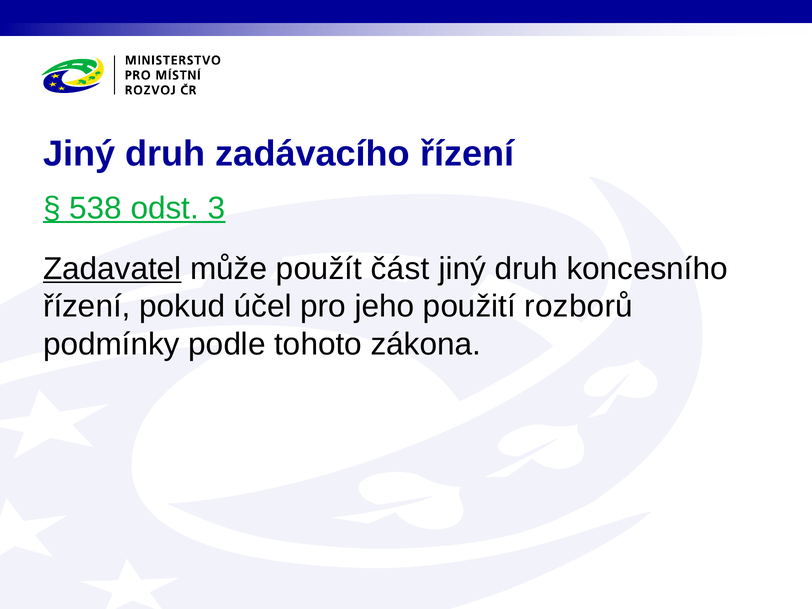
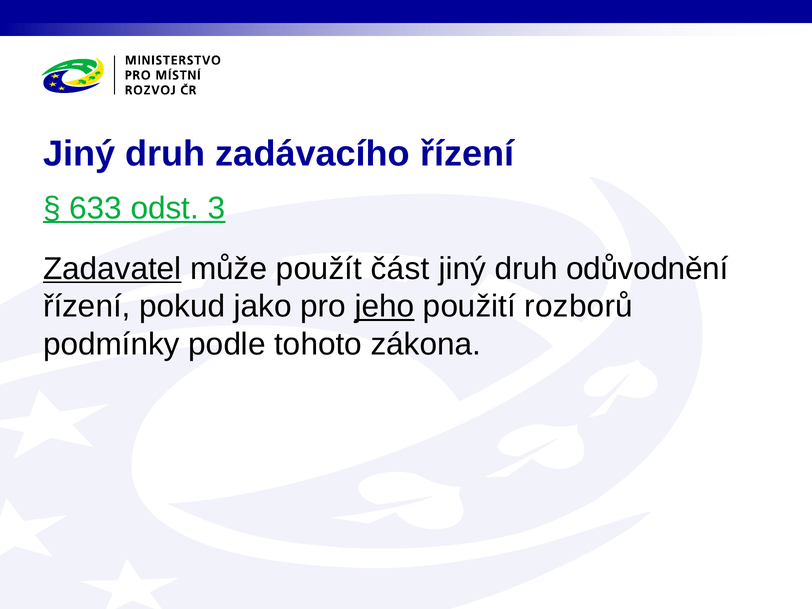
538: 538 -> 633
koncesního: koncesního -> odůvodnění
účel: účel -> jako
jeho underline: none -> present
